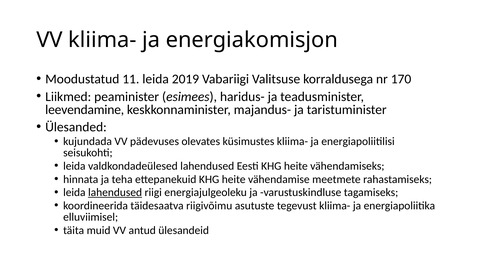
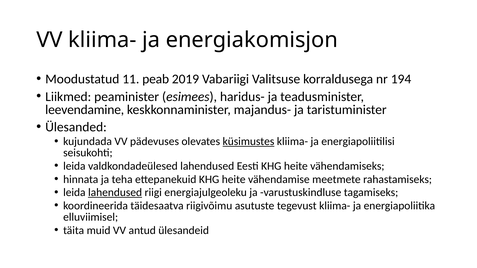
11 leida: leida -> peab
170: 170 -> 194
küsimustes underline: none -> present
